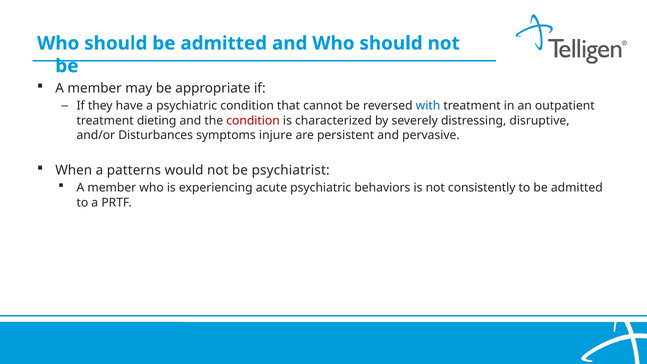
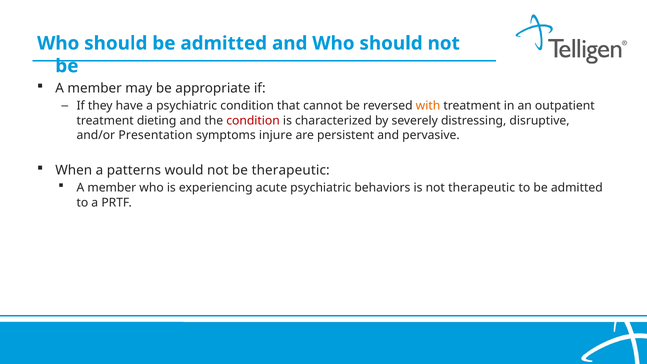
with colour: blue -> orange
Disturbances: Disturbances -> Presentation
be psychiatrist: psychiatrist -> therapeutic
not consistently: consistently -> therapeutic
